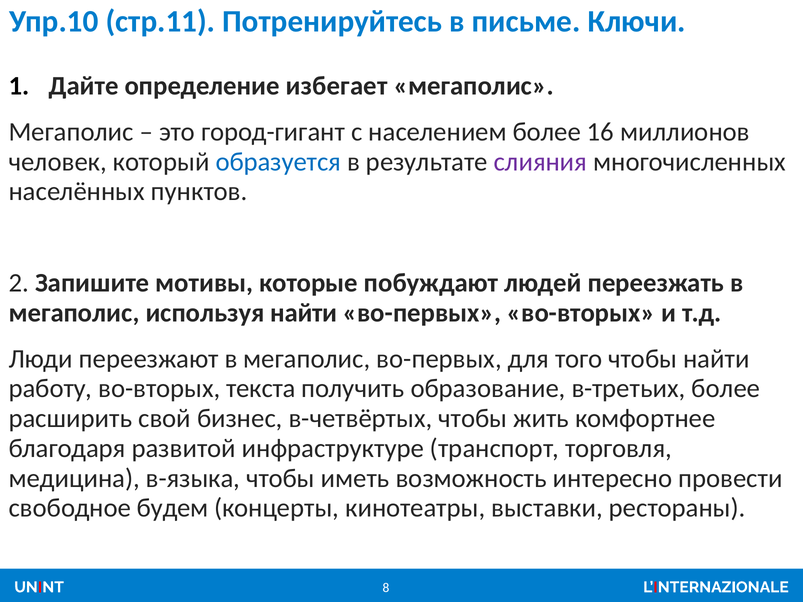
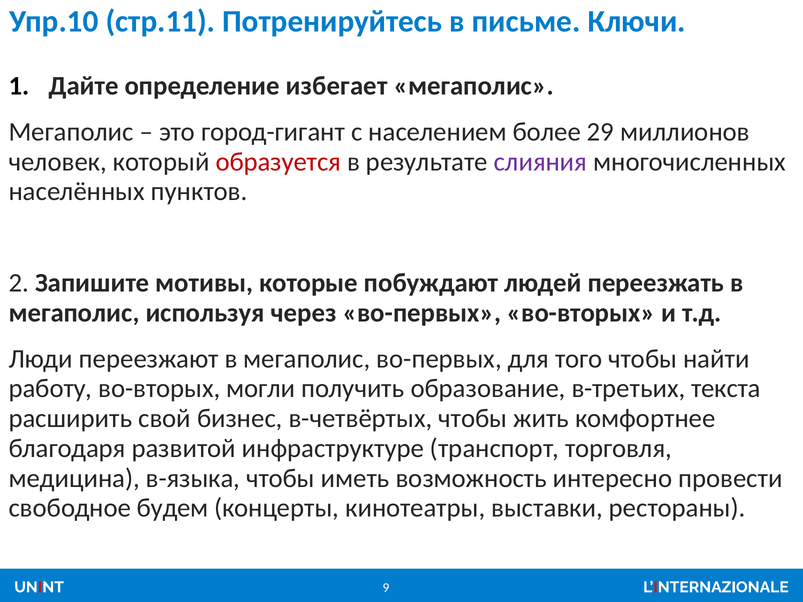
16: 16 -> 29
образуется colour: blue -> red
используя найти: найти -> через
текста: текста -> могли
в-третьих более: более -> текста
8: 8 -> 9
